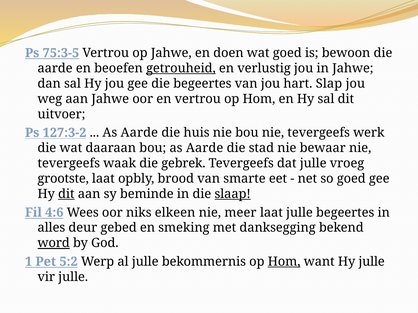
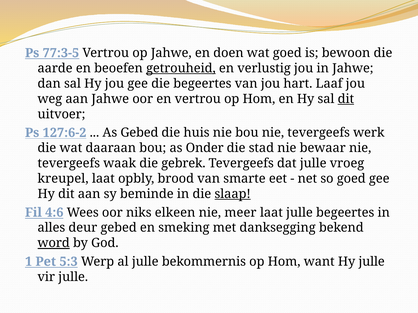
75:3-5: 75:3-5 -> 77:3-5
Slap: Slap -> Laaf
dit at (346, 99) underline: none -> present
127:3-2: 127:3-2 -> 127:6-2
Aarde at (139, 133): Aarde -> Gebed
bou as Aarde: Aarde -> Onder
grootste: grootste -> kreupel
dit at (66, 194) underline: present -> none
5:2: 5:2 -> 5:3
Hom at (284, 262) underline: present -> none
